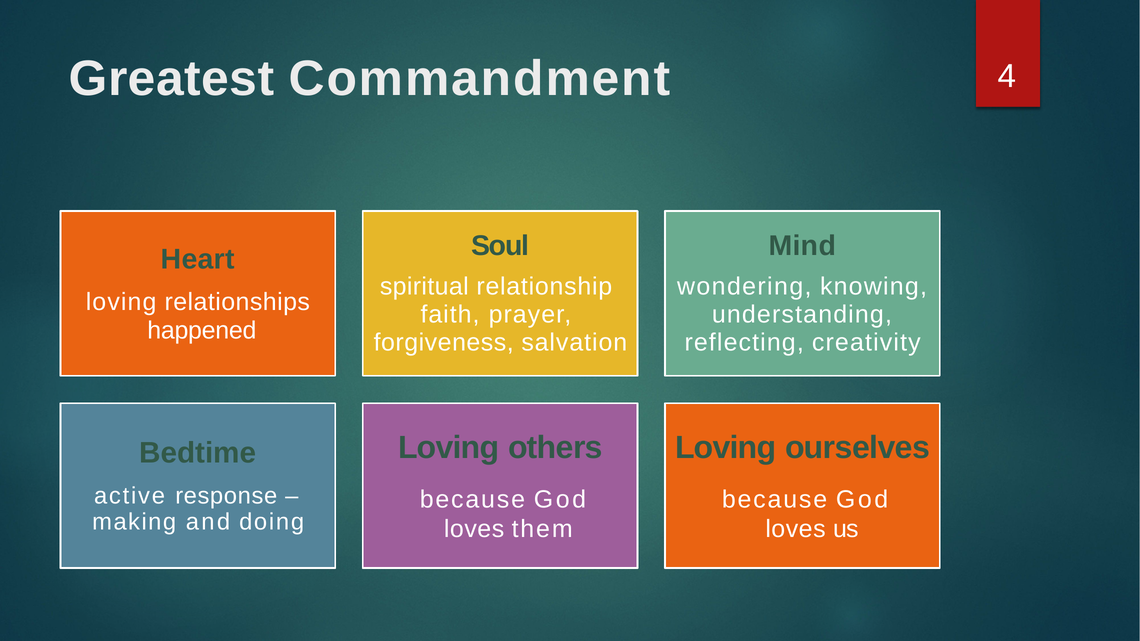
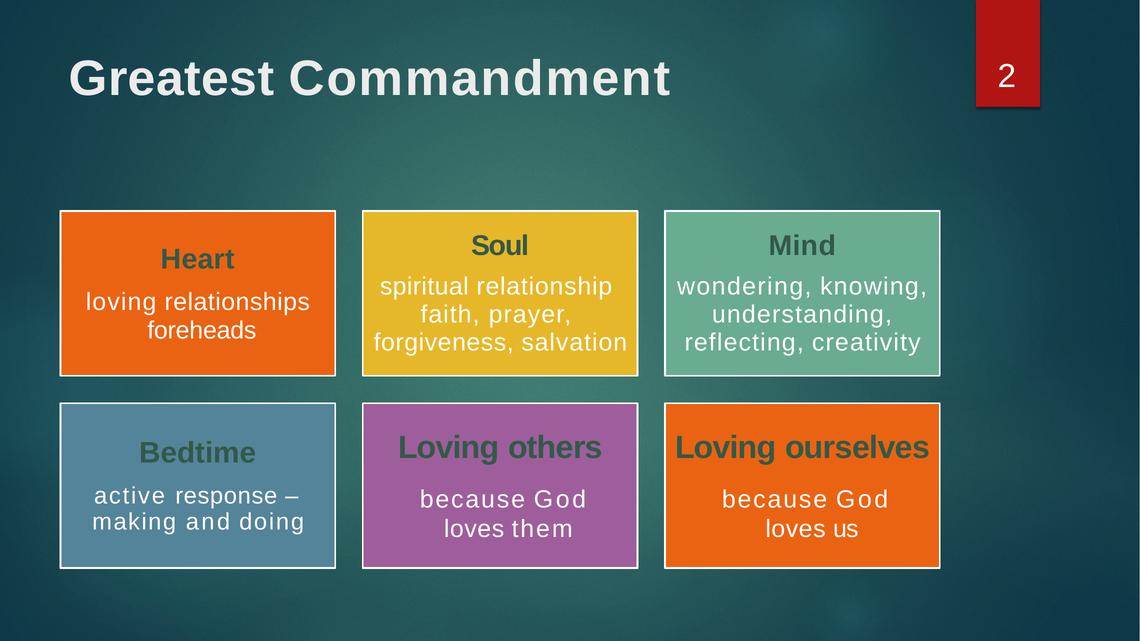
4: 4 -> 2
happened: happened -> foreheads
